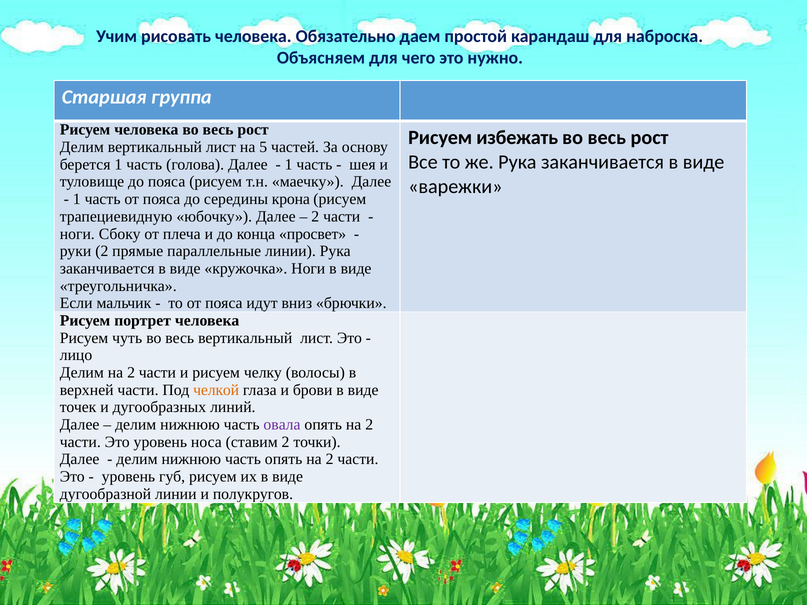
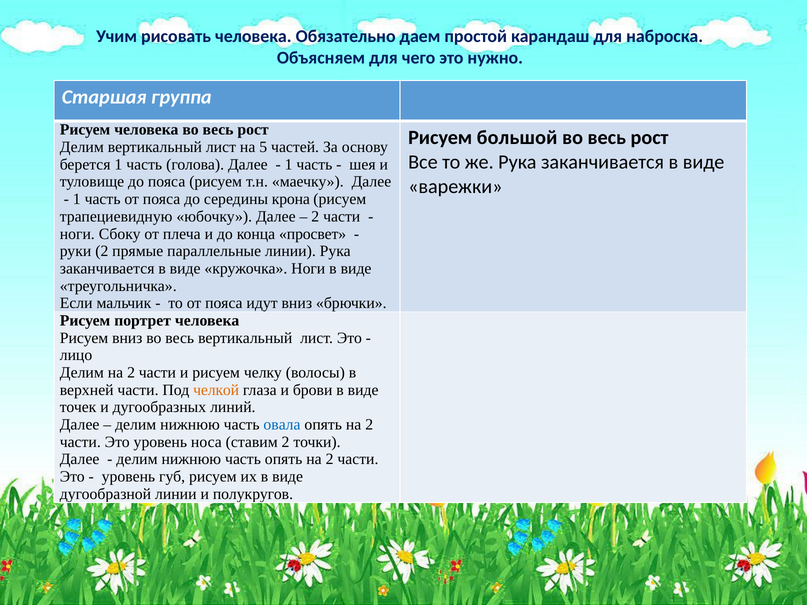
избежать: избежать -> большой
Рисуем чуть: чуть -> вниз
овала colour: purple -> blue
